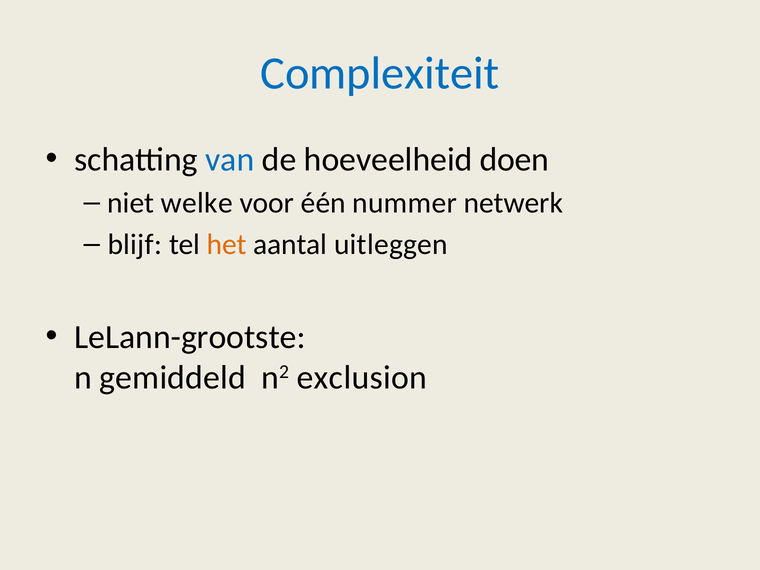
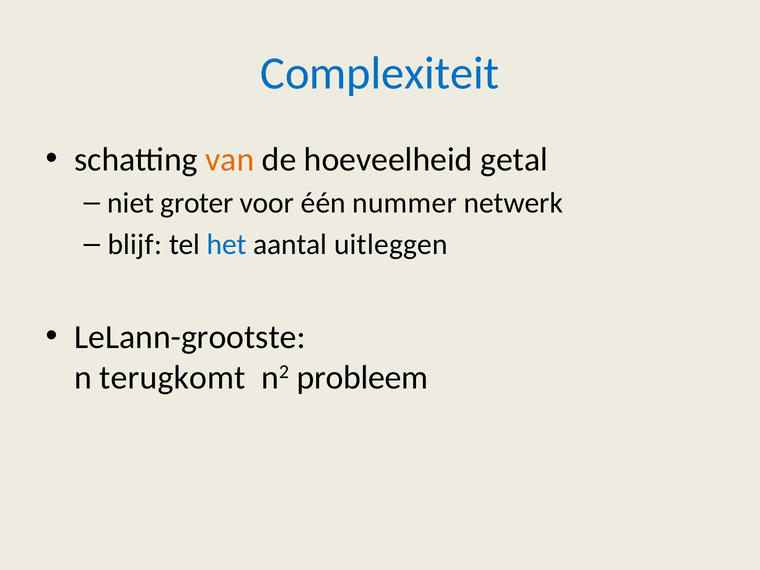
van colour: blue -> orange
doen: doen -> getal
welke: welke -> groter
het colour: orange -> blue
gemiddeld: gemiddeld -> terugkomt
exclusion: exclusion -> probleem
